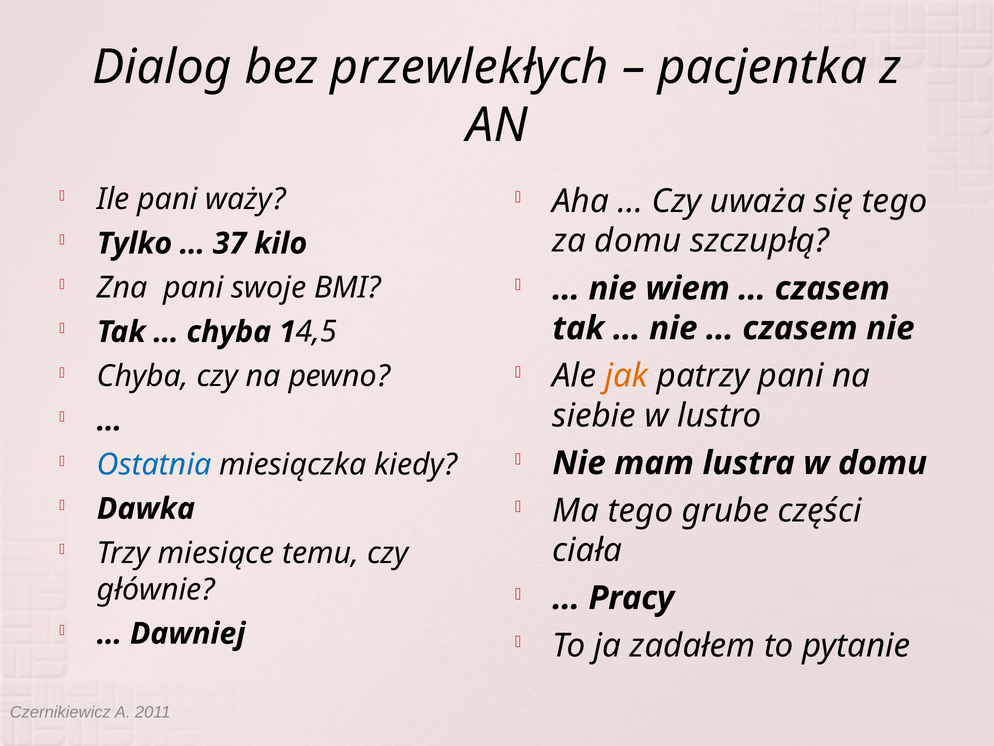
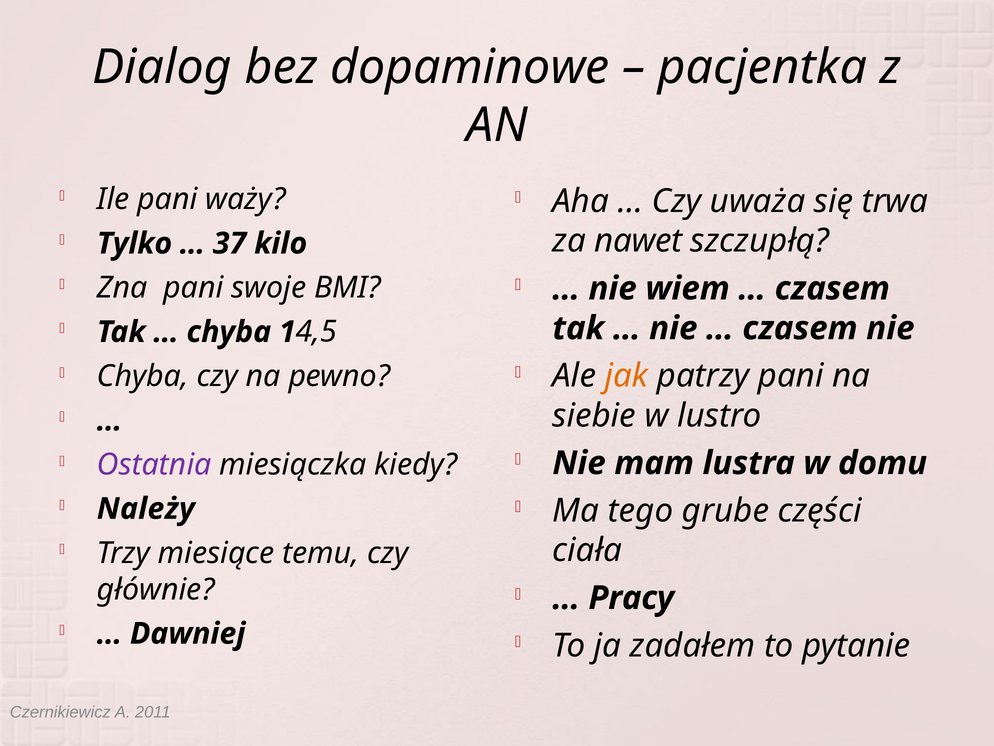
przewlekłych: przewlekłych -> dopaminowe
się tego: tego -> trwa
za domu: domu -> nawet
Ostatnia colour: blue -> purple
Dawka: Dawka -> Należy
